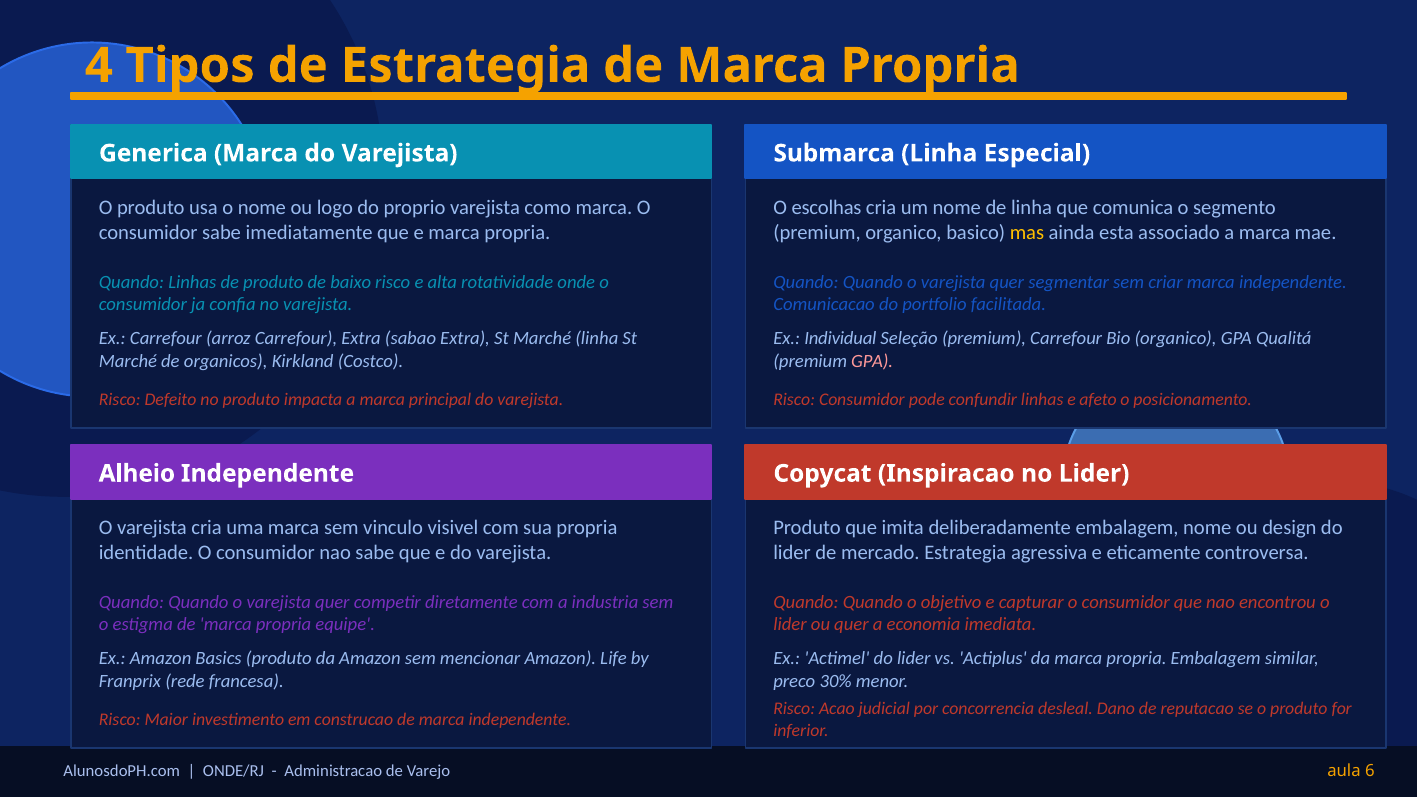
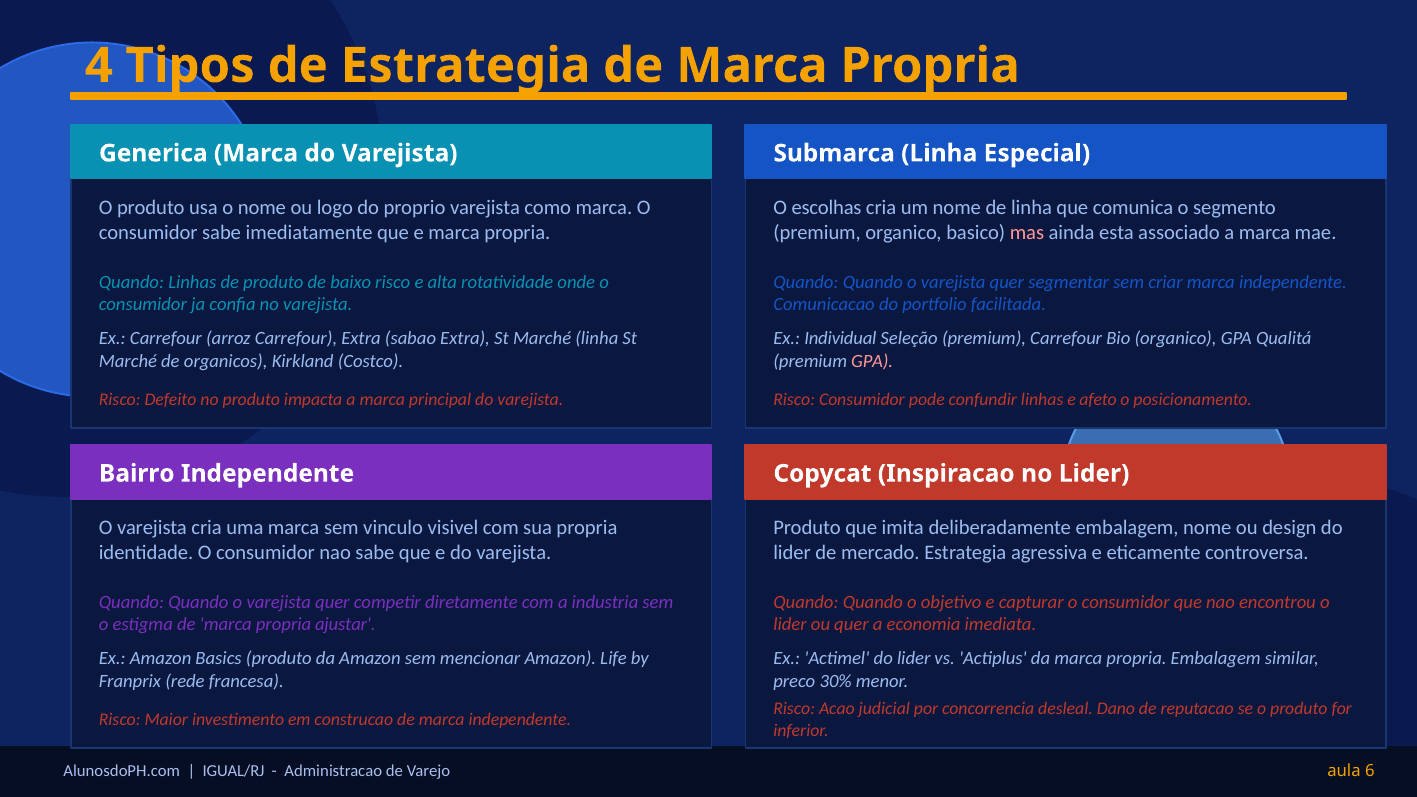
mas colour: yellow -> pink
Alheio: Alheio -> Bairro
equipe: equipe -> ajustar
ONDE/RJ: ONDE/RJ -> IGUAL/RJ
